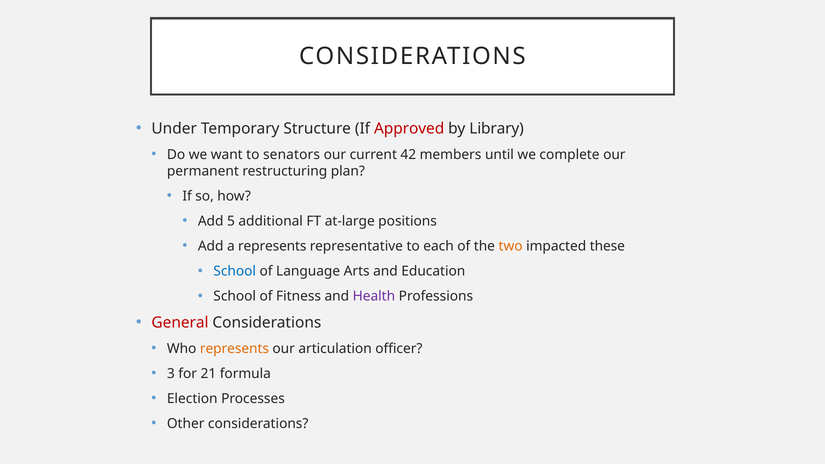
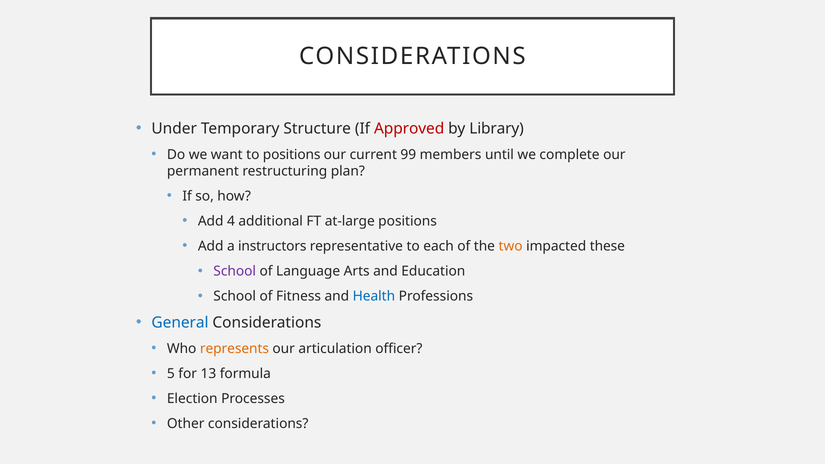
to senators: senators -> positions
42: 42 -> 99
5: 5 -> 4
a represents: represents -> instructors
School at (235, 271) colour: blue -> purple
Health colour: purple -> blue
General colour: red -> blue
3: 3 -> 5
21: 21 -> 13
